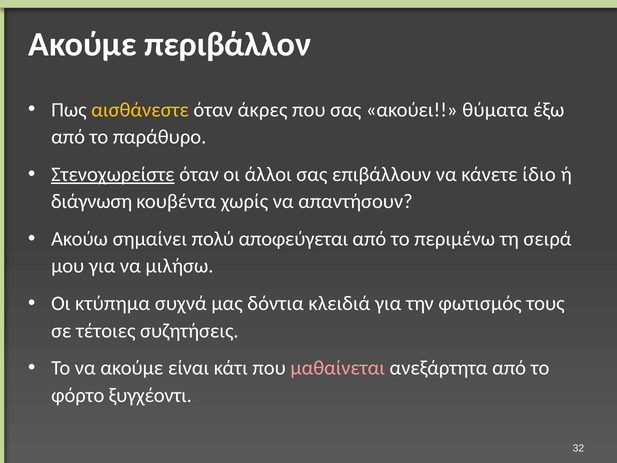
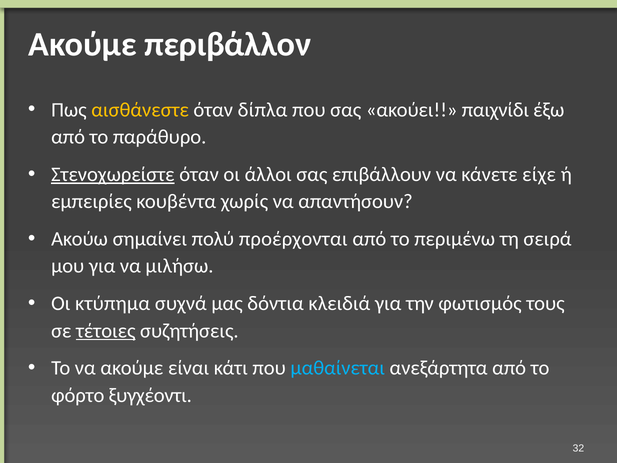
άκρες: άκρες -> δίπλα
θύματα: θύματα -> παιχνίδι
ίδιο: ίδιο -> είχε
διάγνωση: διάγνωση -> εμπειρίες
αποφεύγεται: αποφεύγεται -> προέρχονται
τέτοιες underline: none -> present
μαθαίνεται colour: pink -> light blue
